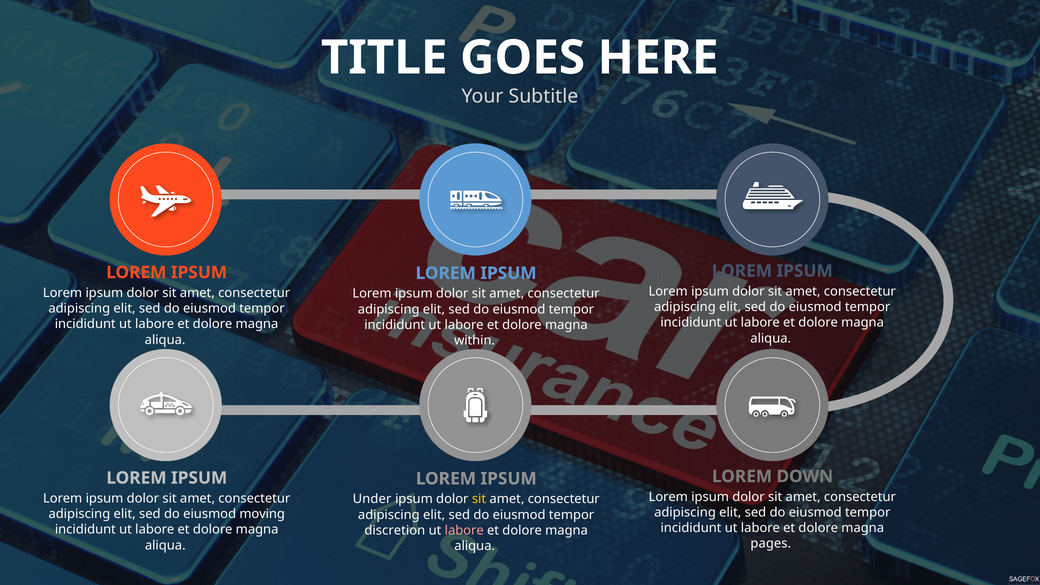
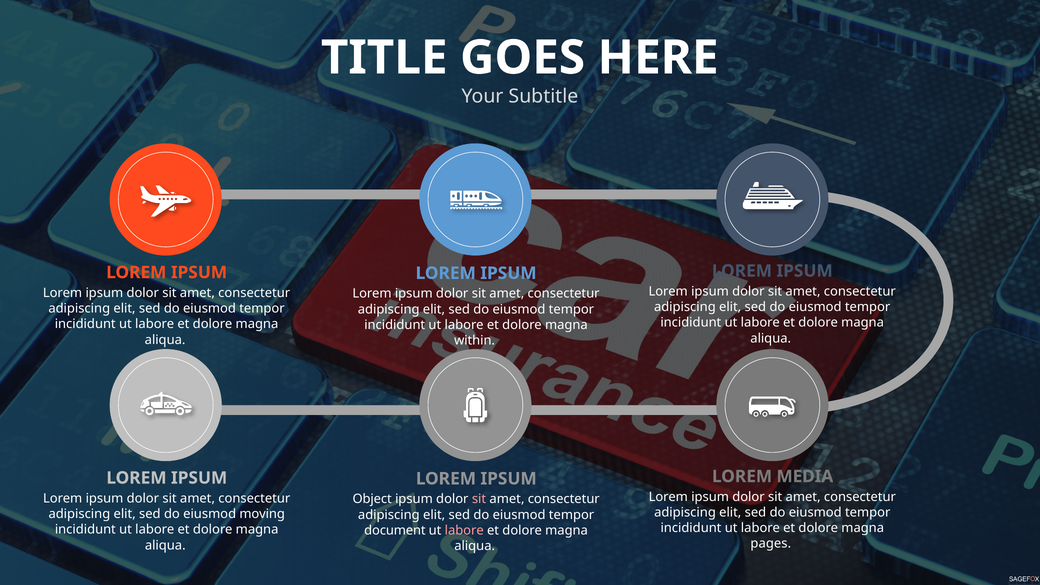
DOWN: DOWN -> MEDIA
Under: Under -> Object
sit at (479, 499) colour: yellow -> pink
discretion: discretion -> document
